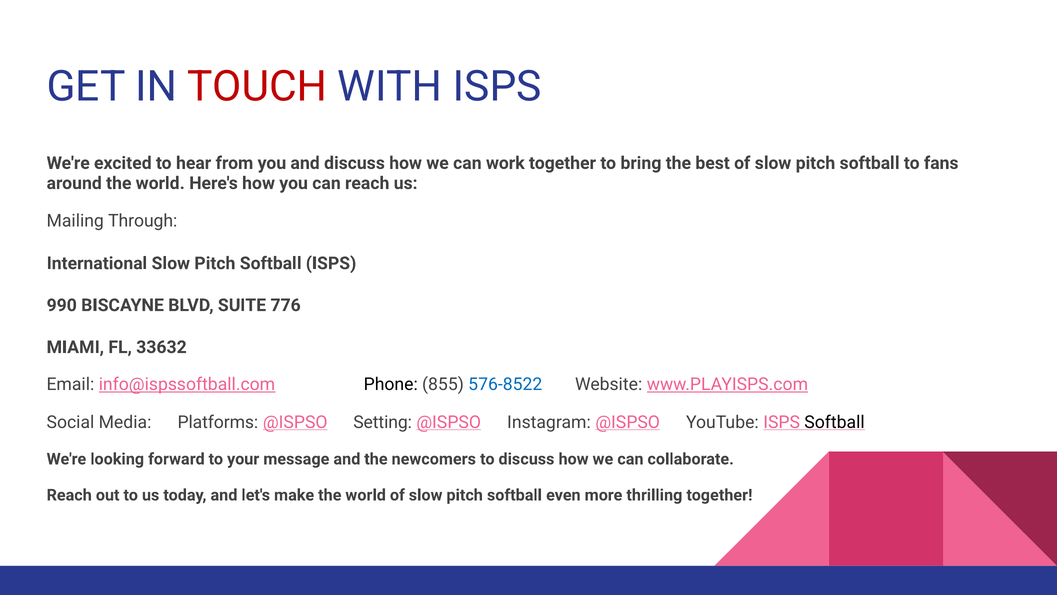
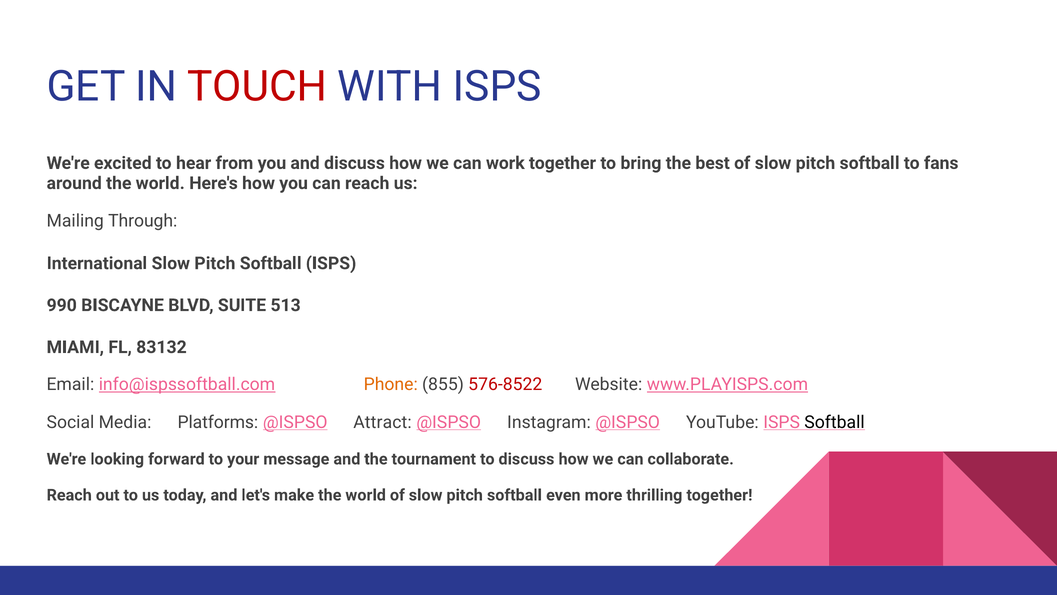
776: 776 -> 513
33632: 33632 -> 83132
Phone colour: black -> orange
576-8522 colour: blue -> red
Setting: Setting -> Attract
newcomers: newcomers -> tournament
